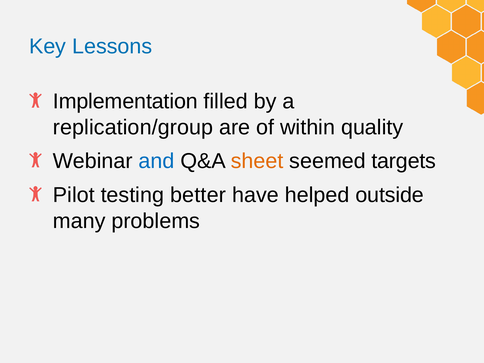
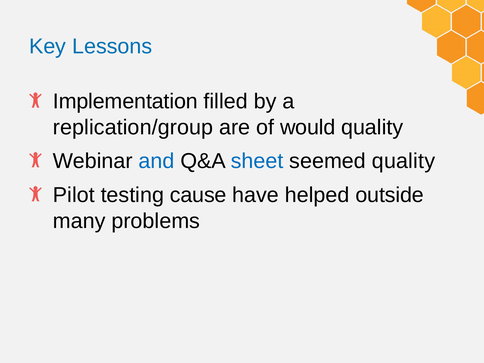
within: within -> would
sheet colour: orange -> blue
seemed targets: targets -> quality
better: better -> cause
